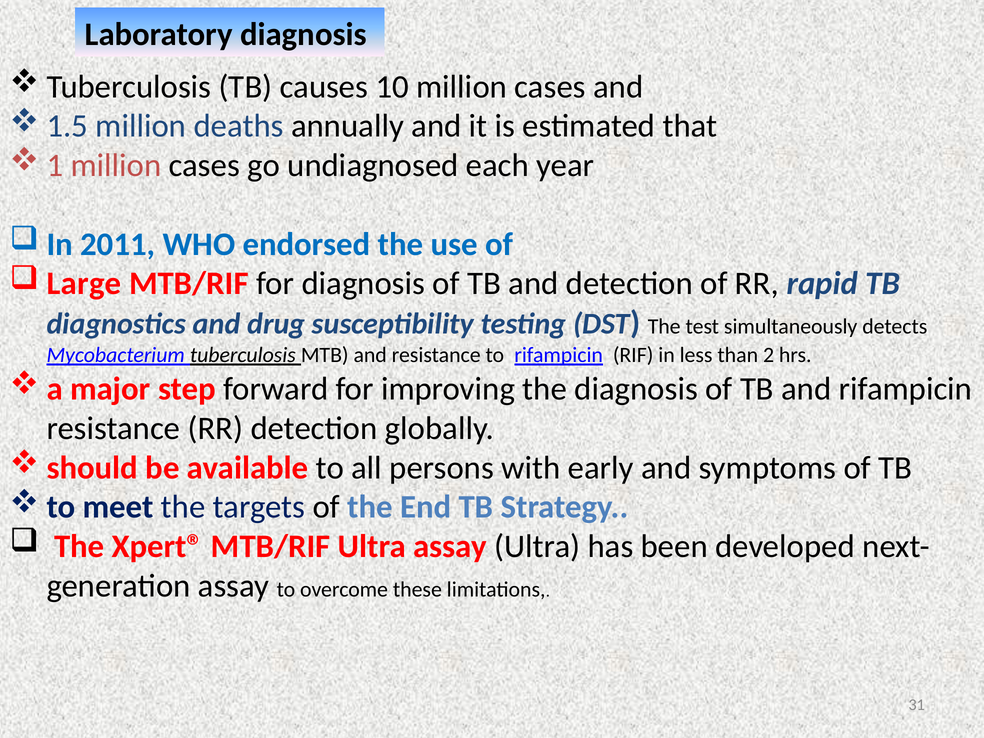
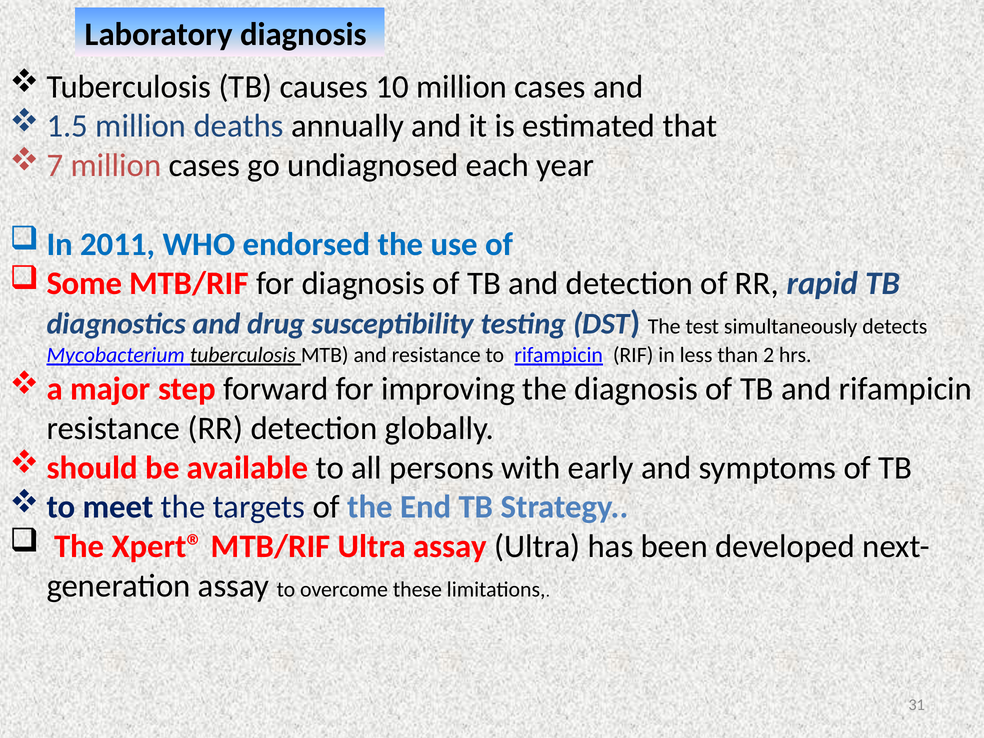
1: 1 -> 7
Large: Large -> Some
